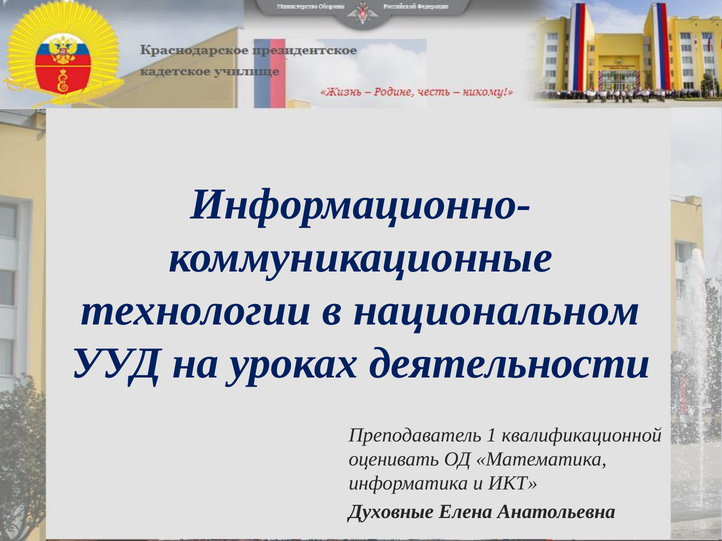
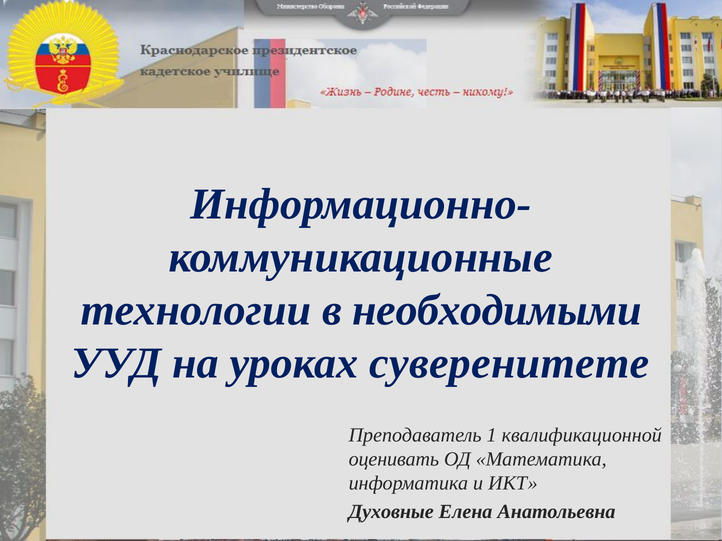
национальном: национальном -> необходимыми
деятельности: деятельности -> суверенитете
